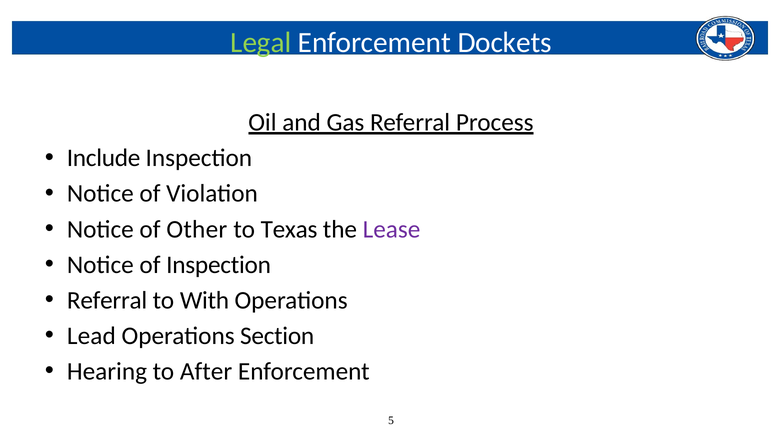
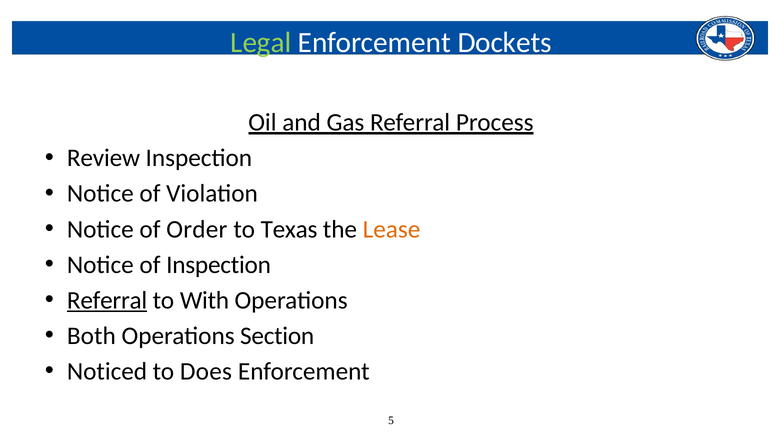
Include: Include -> Review
Other: Other -> Order
Lease colour: purple -> orange
Referral at (107, 300) underline: none -> present
Lead: Lead -> Both
Hearing: Hearing -> Noticed
After: After -> Does
